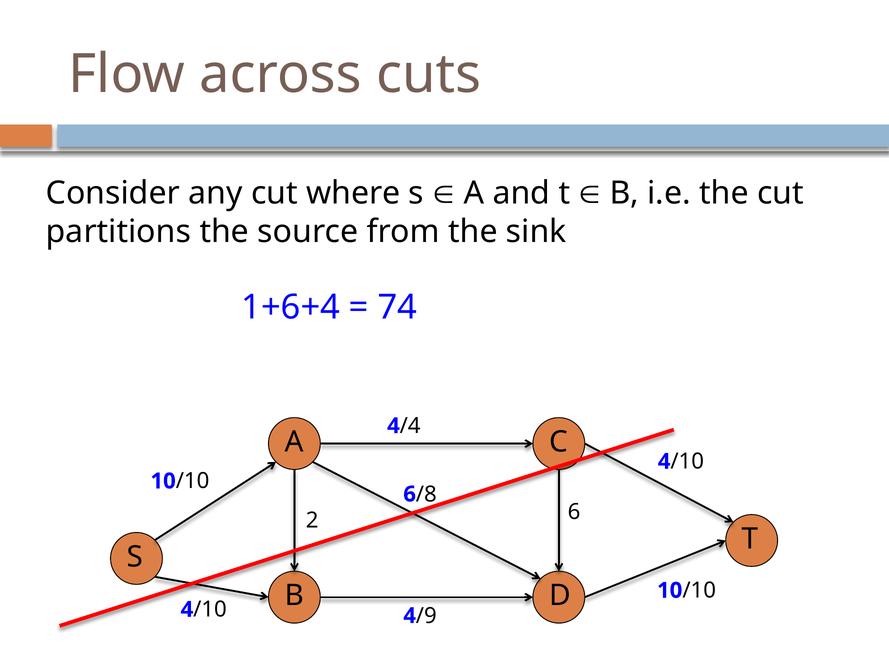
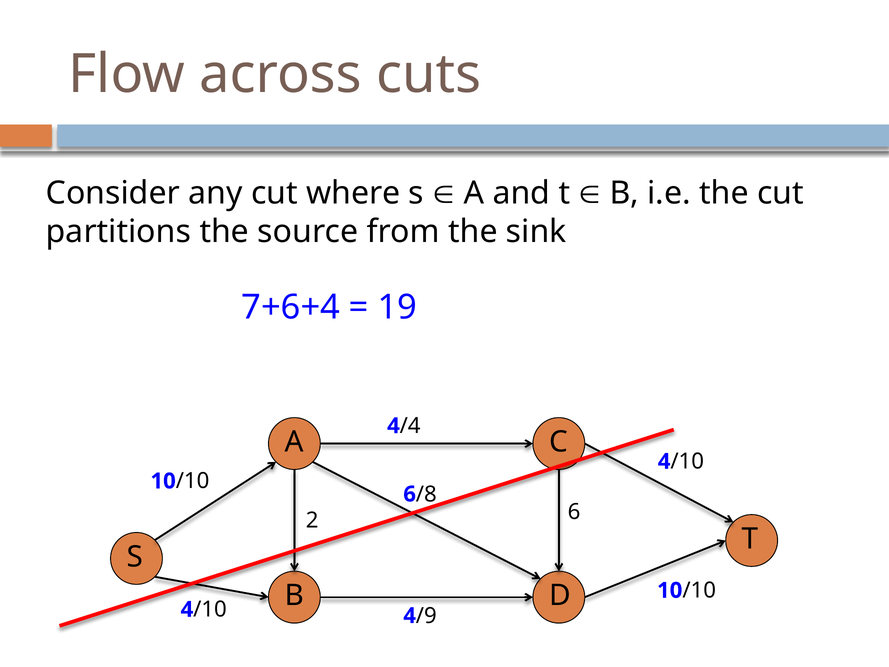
1+6+4: 1+6+4 -> 7+6+4
74: 74 -> 19
